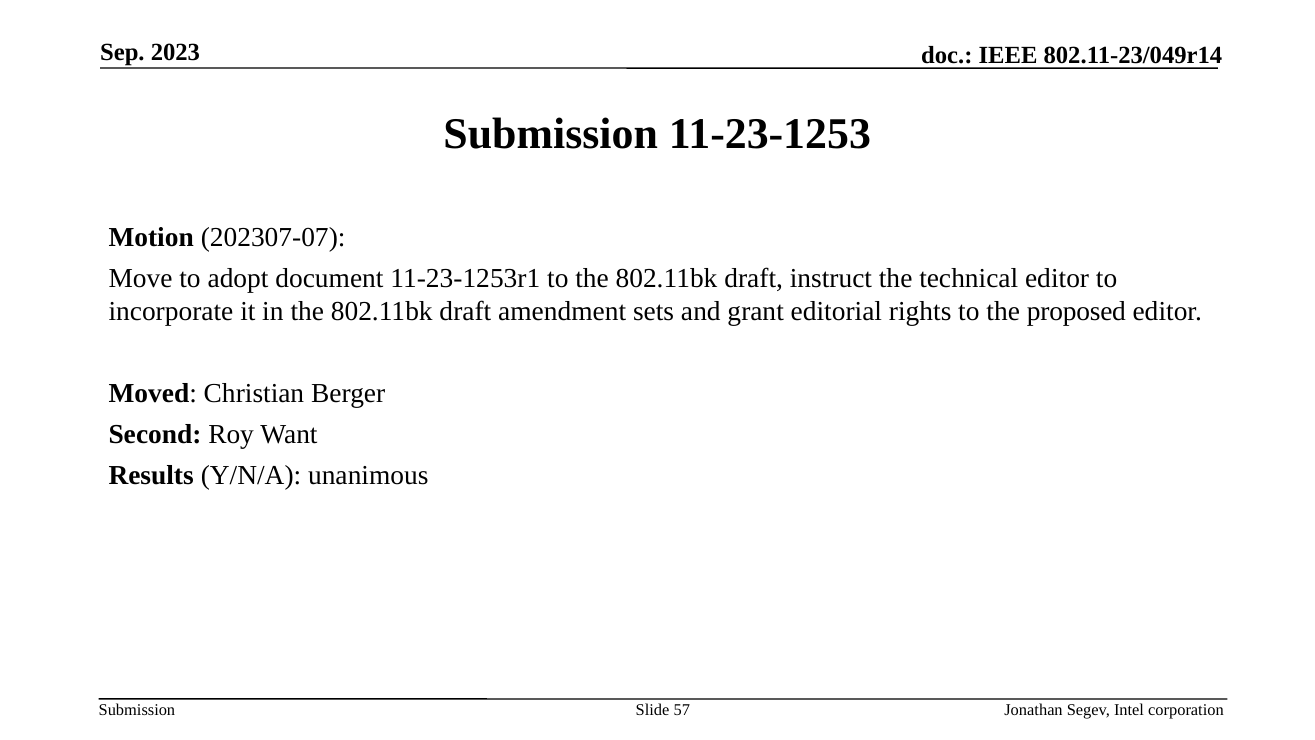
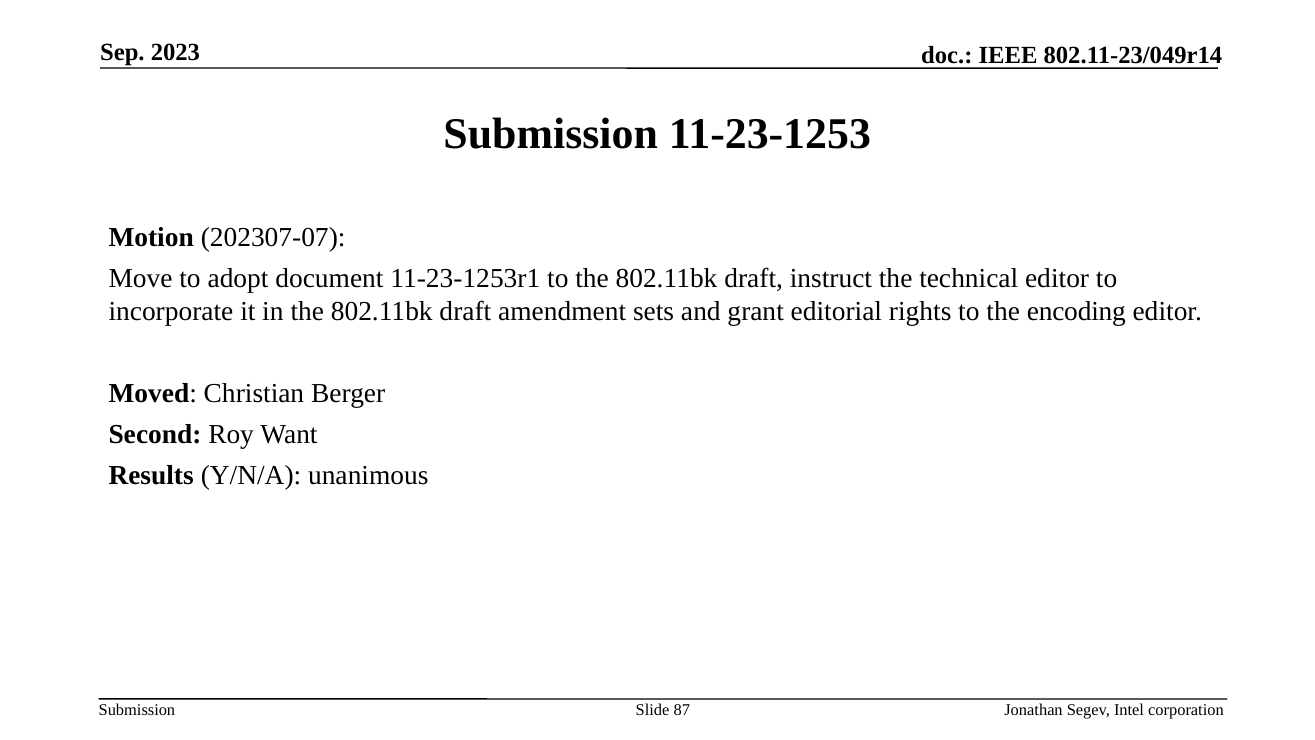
proposed: proposed -> encoding
57: 57 -> 87
